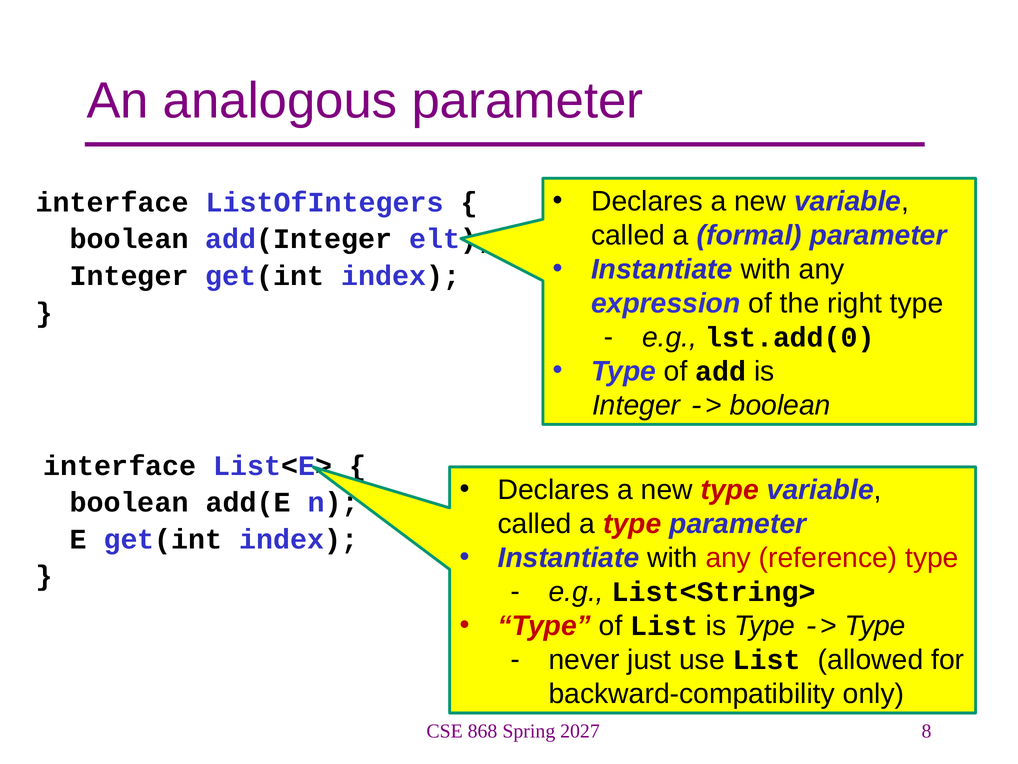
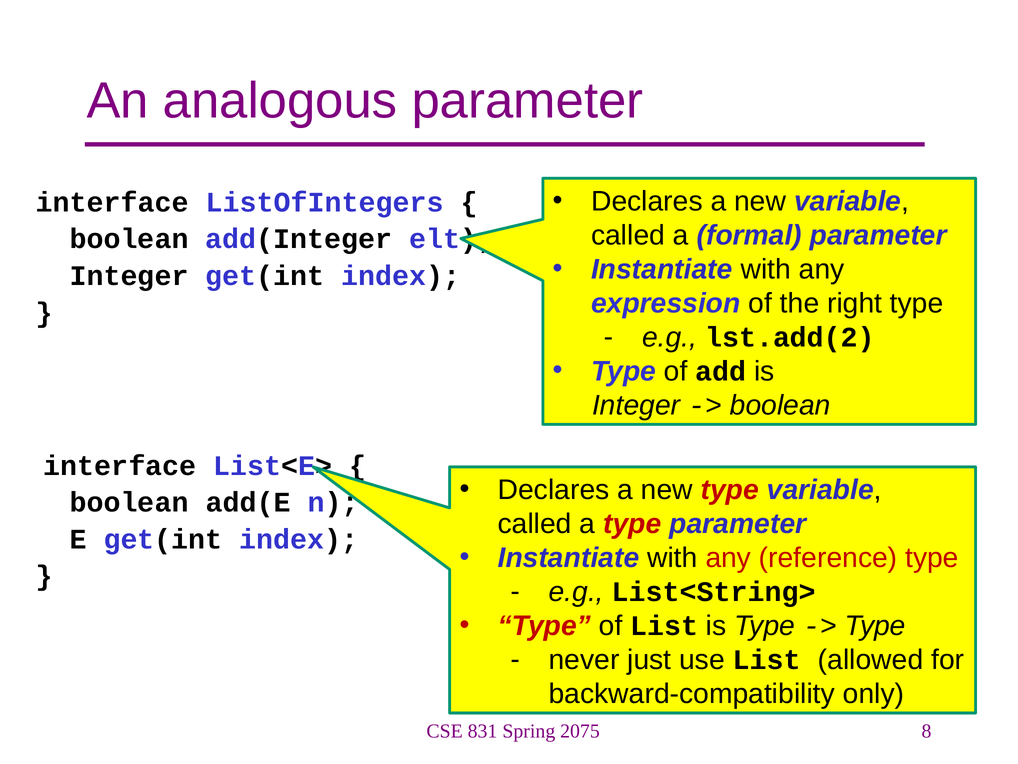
lst.add(0: lst.add(0 -> lst.add(2
868: 868 -> 831
2027: 2027 -> 2075
